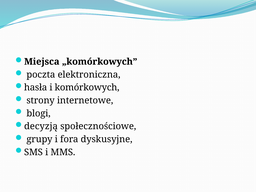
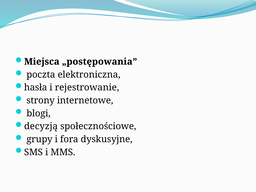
„komórkowych: „komórkowych -> „postępowania
komórkowych: komórkowych -> rejestrowanie
